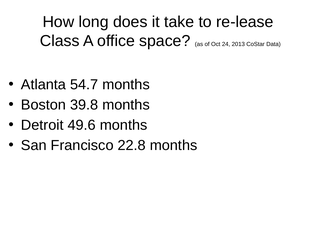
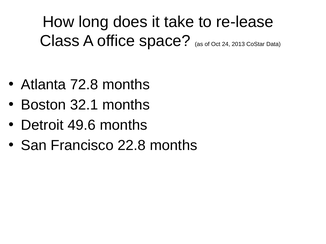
54.7: 54.7 -> 72.8
39.8: 39.8 -> 32.1
